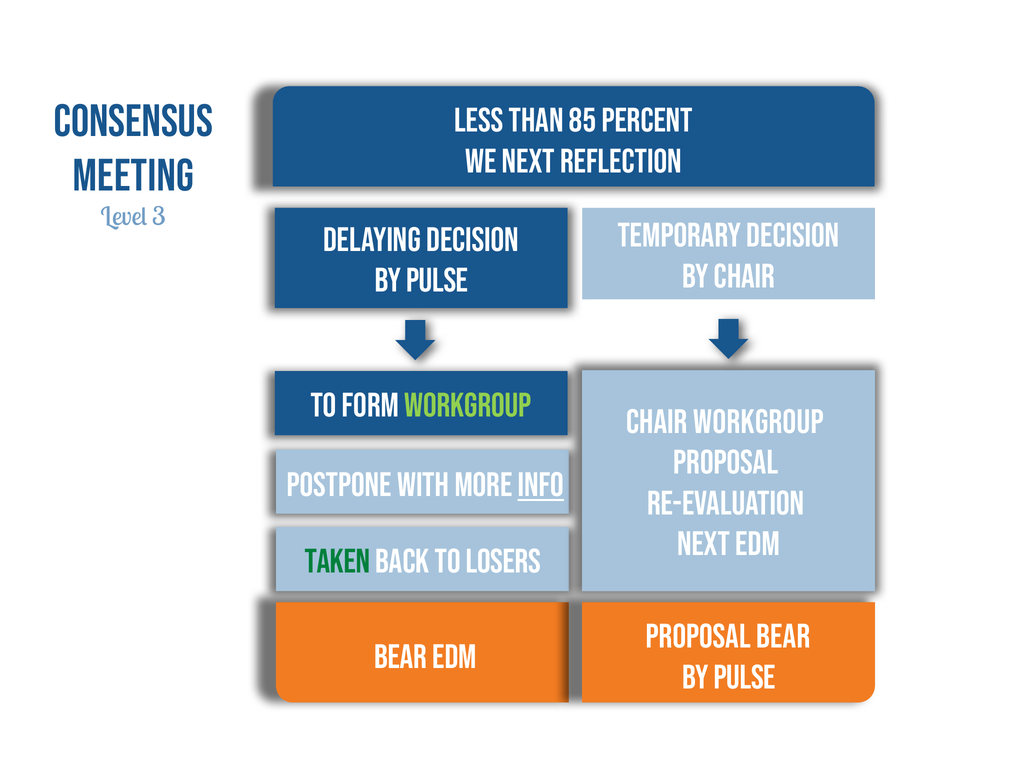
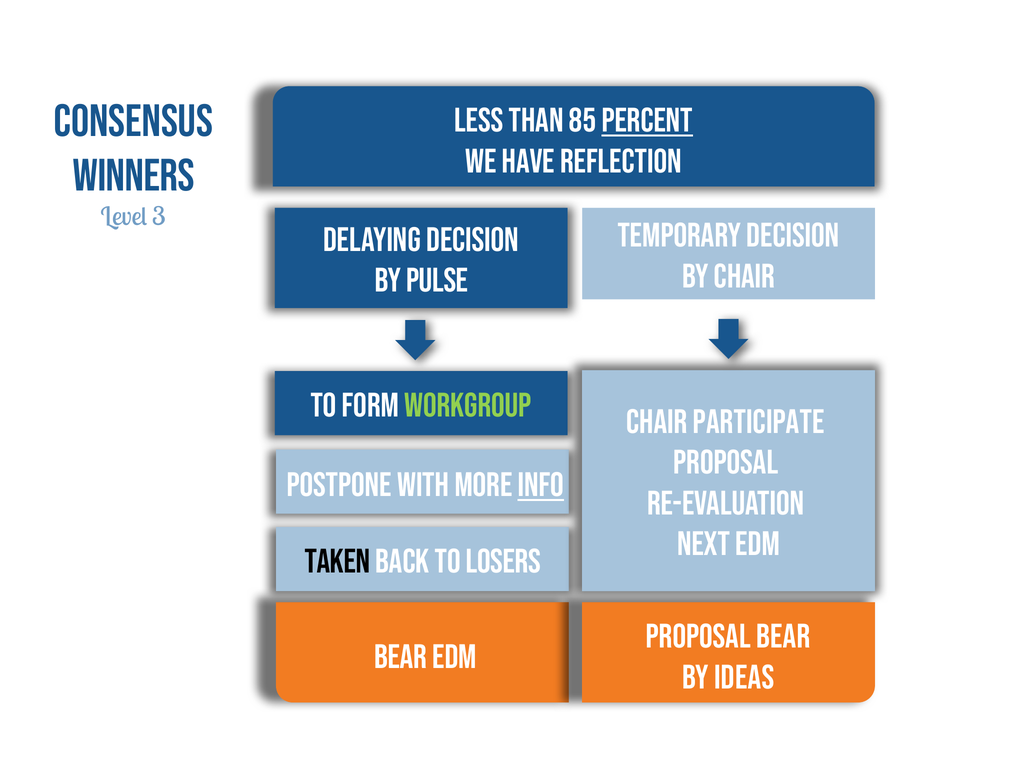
percent underline: none -> present
we next: next -> have
Meeting: Meeting -> Winners
chair workgroup: workgroup -> participate
Taken colour: green -> black
pulse at (745, 678): pulse -> ideas
